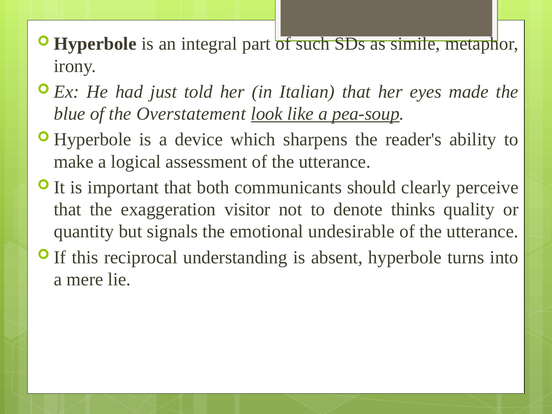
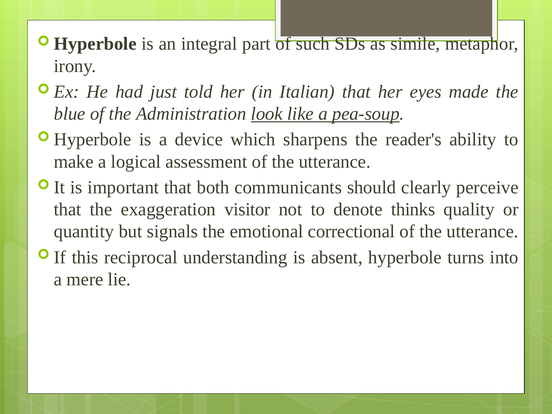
Overstatement: Overstatement -> Administration
undesirable: undesirable -> correctional
